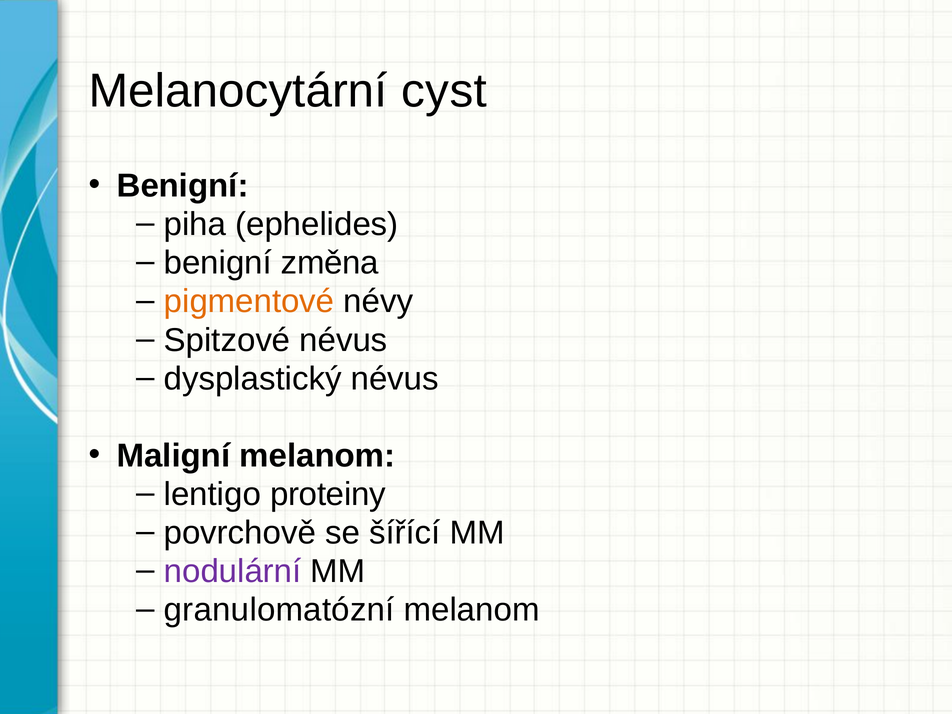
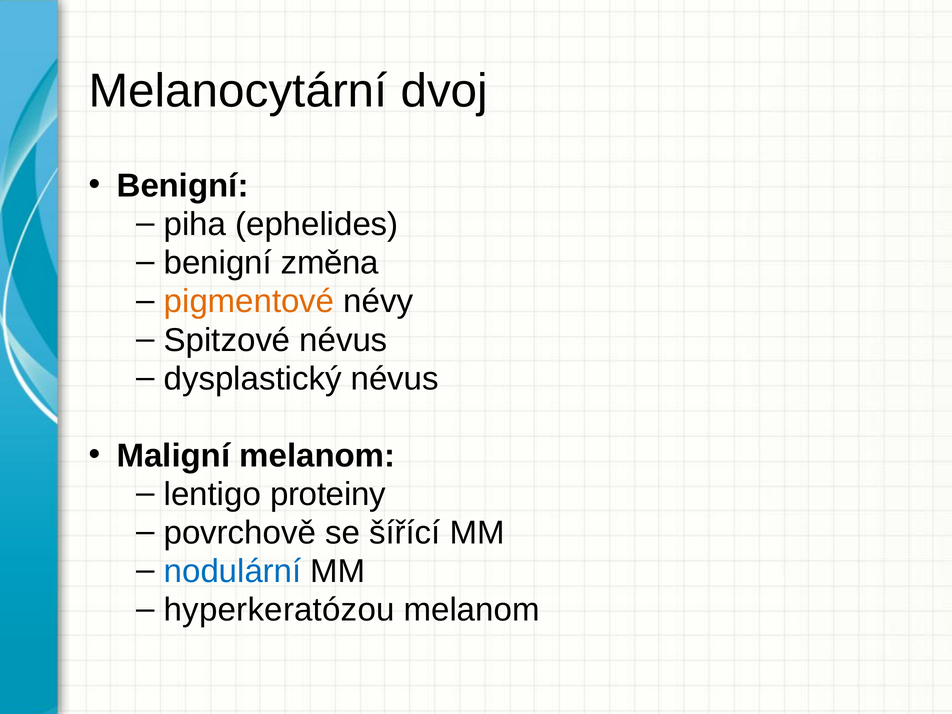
cyst: cyst -> dvoj
nodulární colour: purple -> blue
granulomatózní: granulomatózní -> hyperkeratózou
